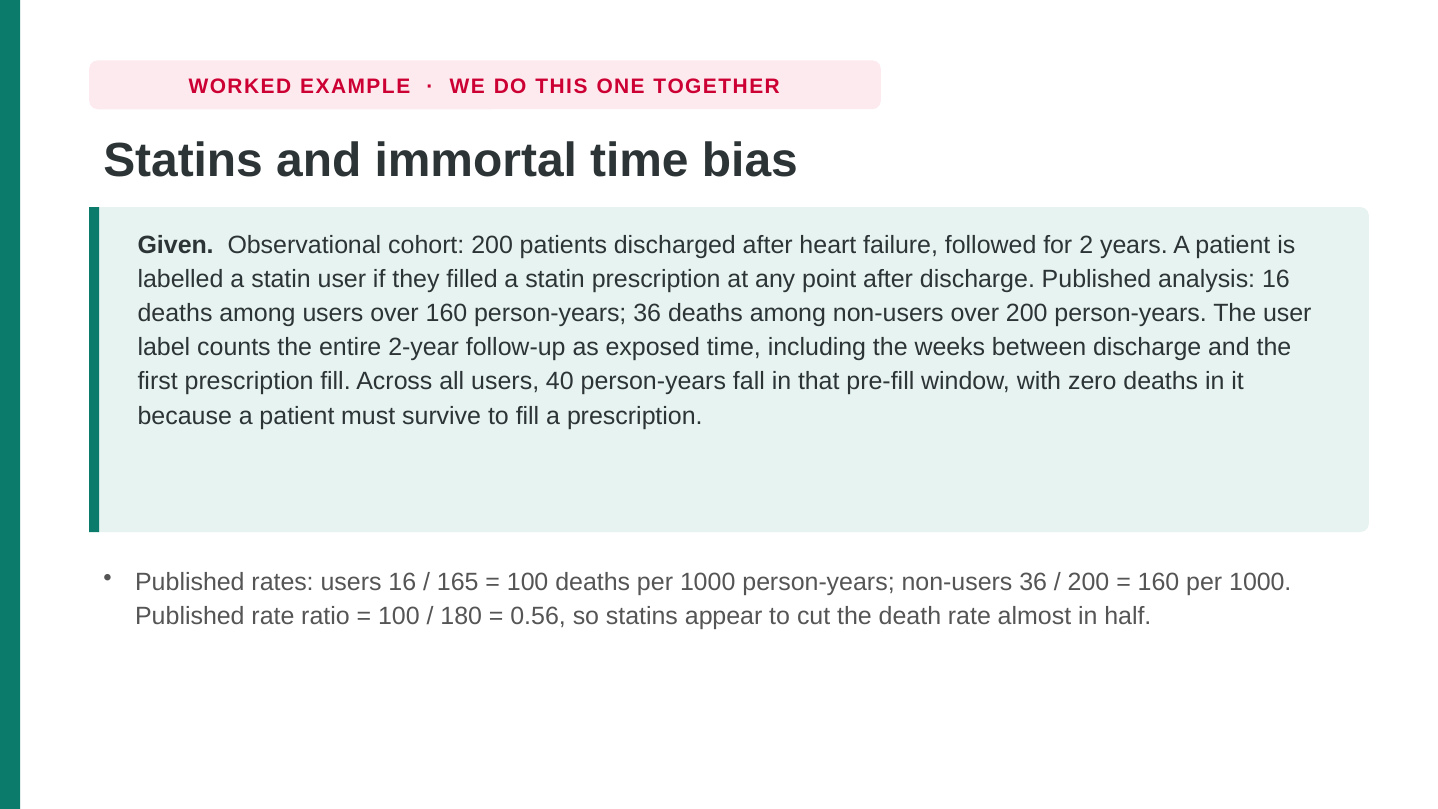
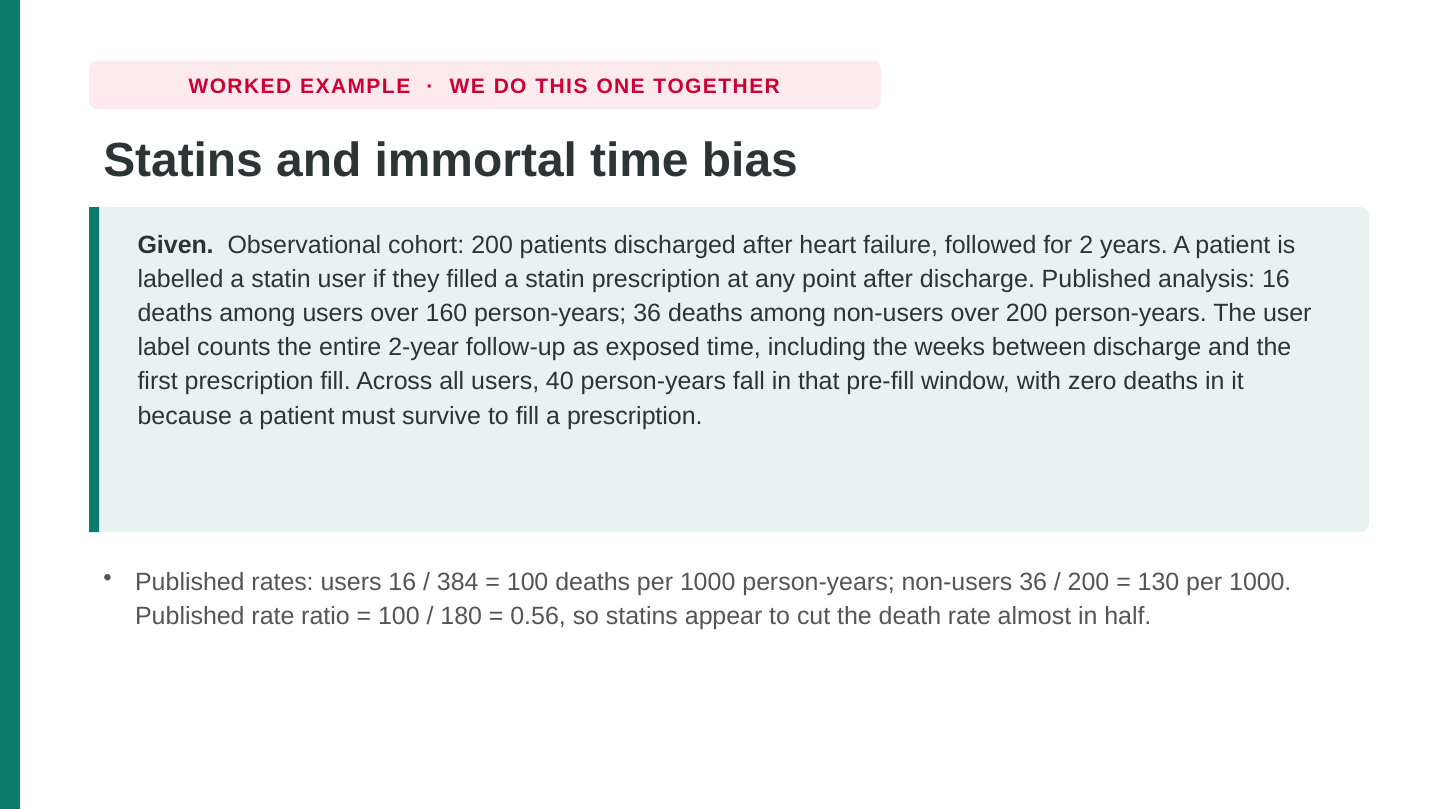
165: 165 -> 384
160 at (1158, 582): 160 -> 130
